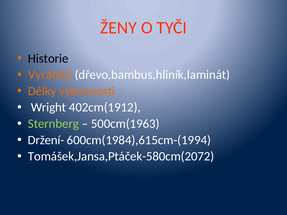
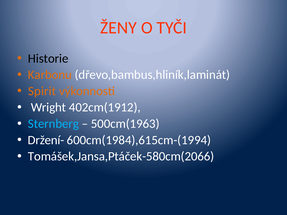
Vyrábějí: Vyrábějí -> Karbonu
Délky: Délky -> Spirit
Sternberg colour: light green -> light blue
Tomášek,Jansa,Ptáček-580cm(2072: Tomášek,Jansa,Ptáček-580cm(2072 -> Tomášek,Jansa,Ptáček-580cm(2066
